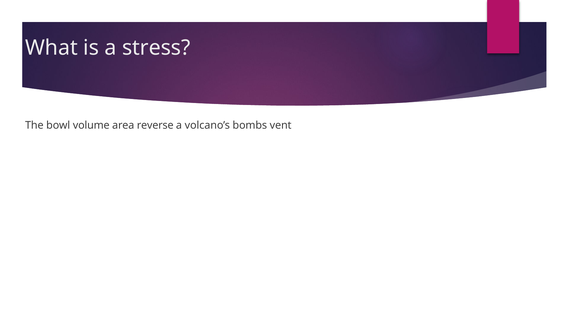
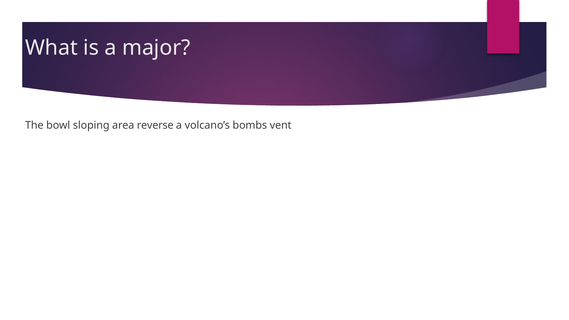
stress: stress -> major
volume: volume -> sloping
